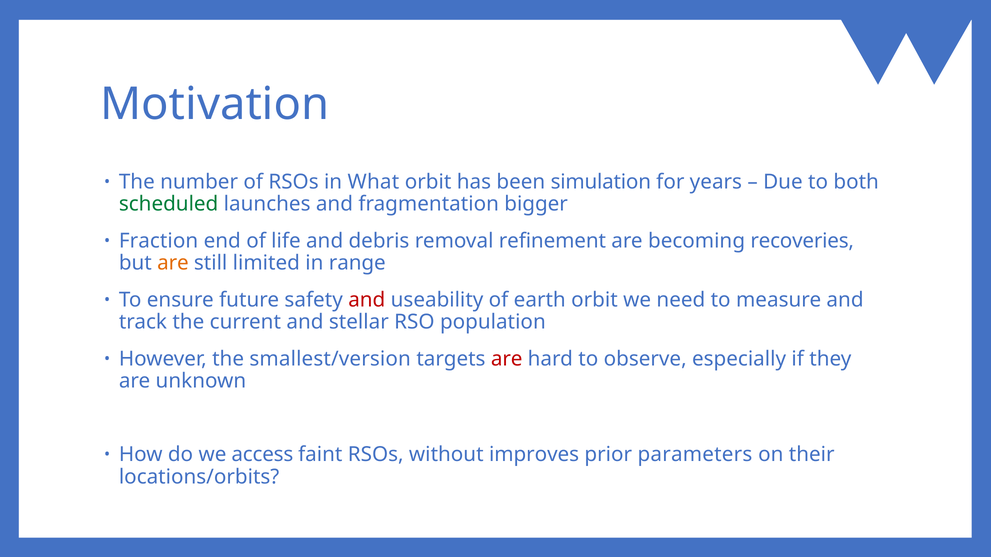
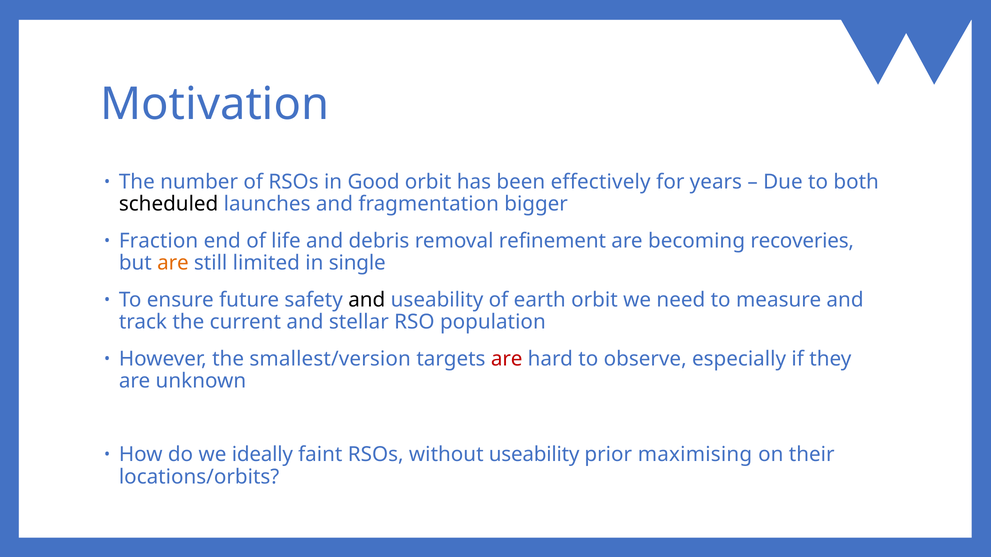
What: What -> Good
simulation: simulation -> effectively
scheduled colour: green -> black
range: range -> single
and at (367, 300) colour: red -> black
access: access -> ideally
without improves: improves -> useability
parameters: parameters -> maximising
